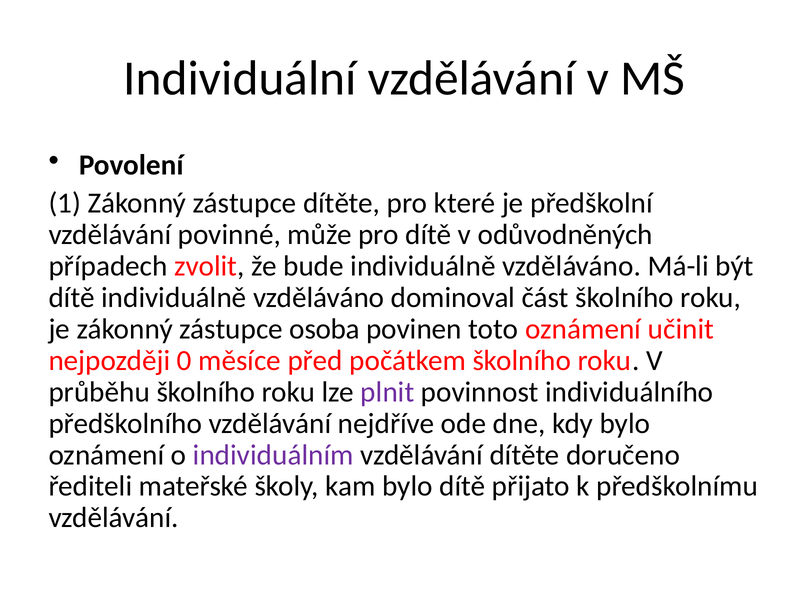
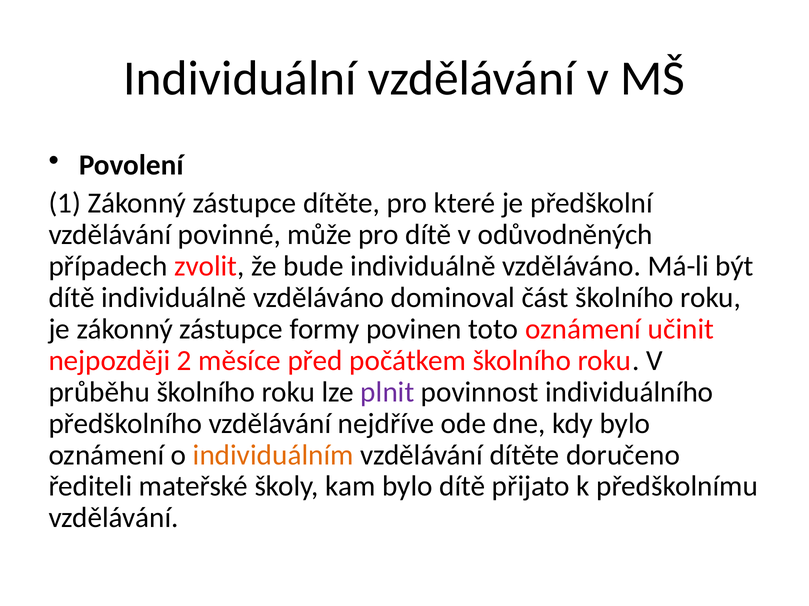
osoba: osoba -> formy
0: 0 -> 2
individuálním colour: purple -> orange
